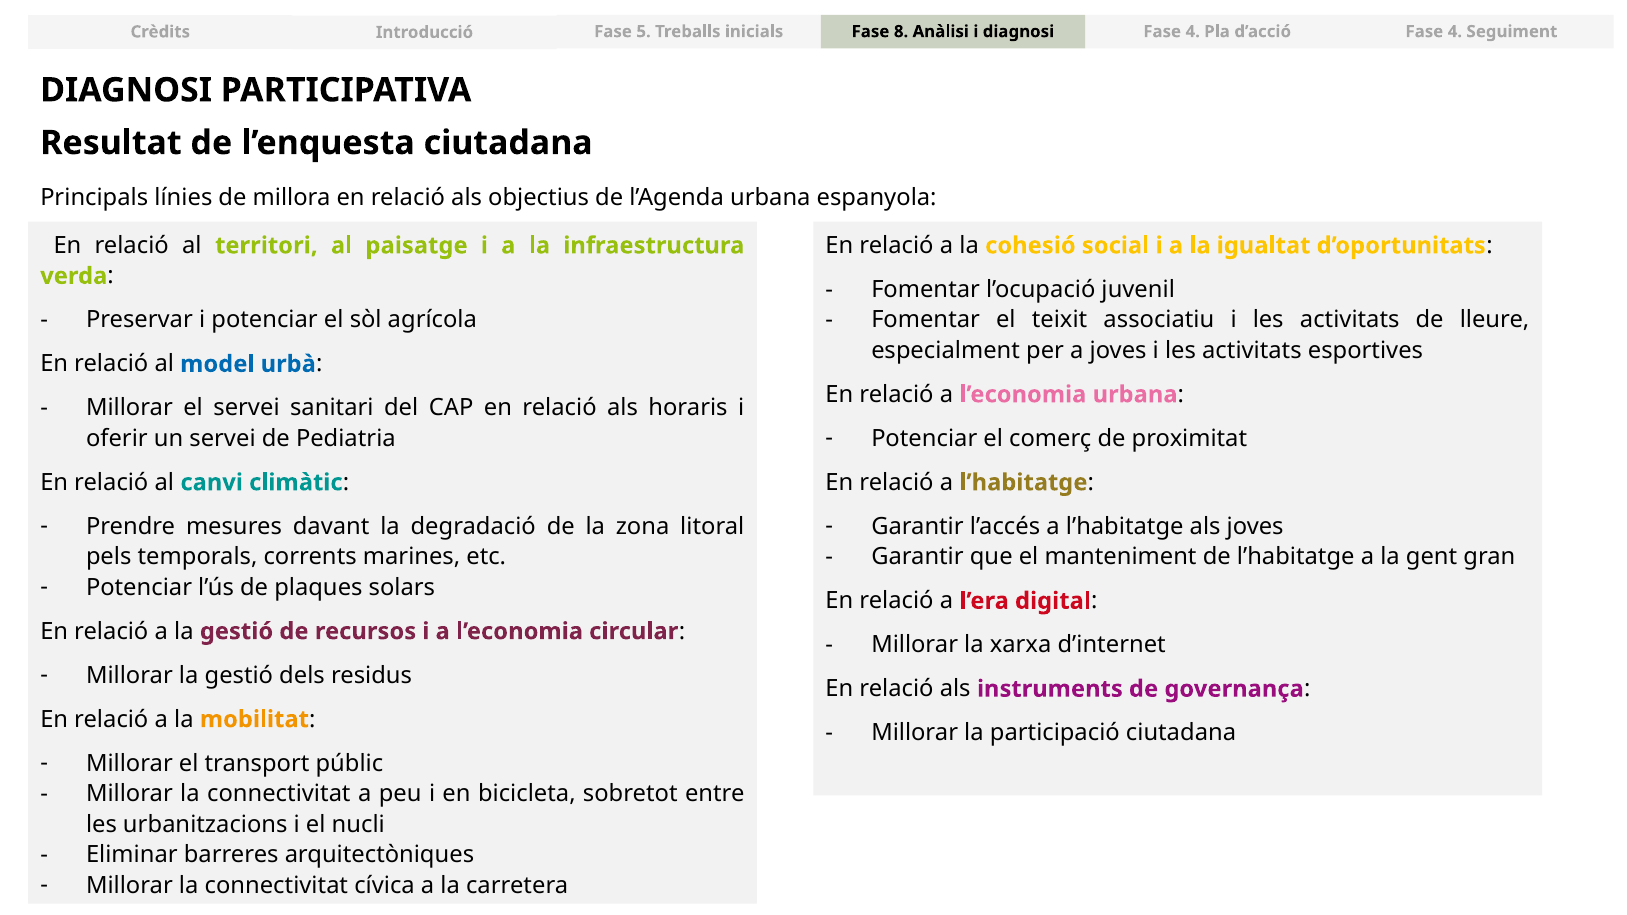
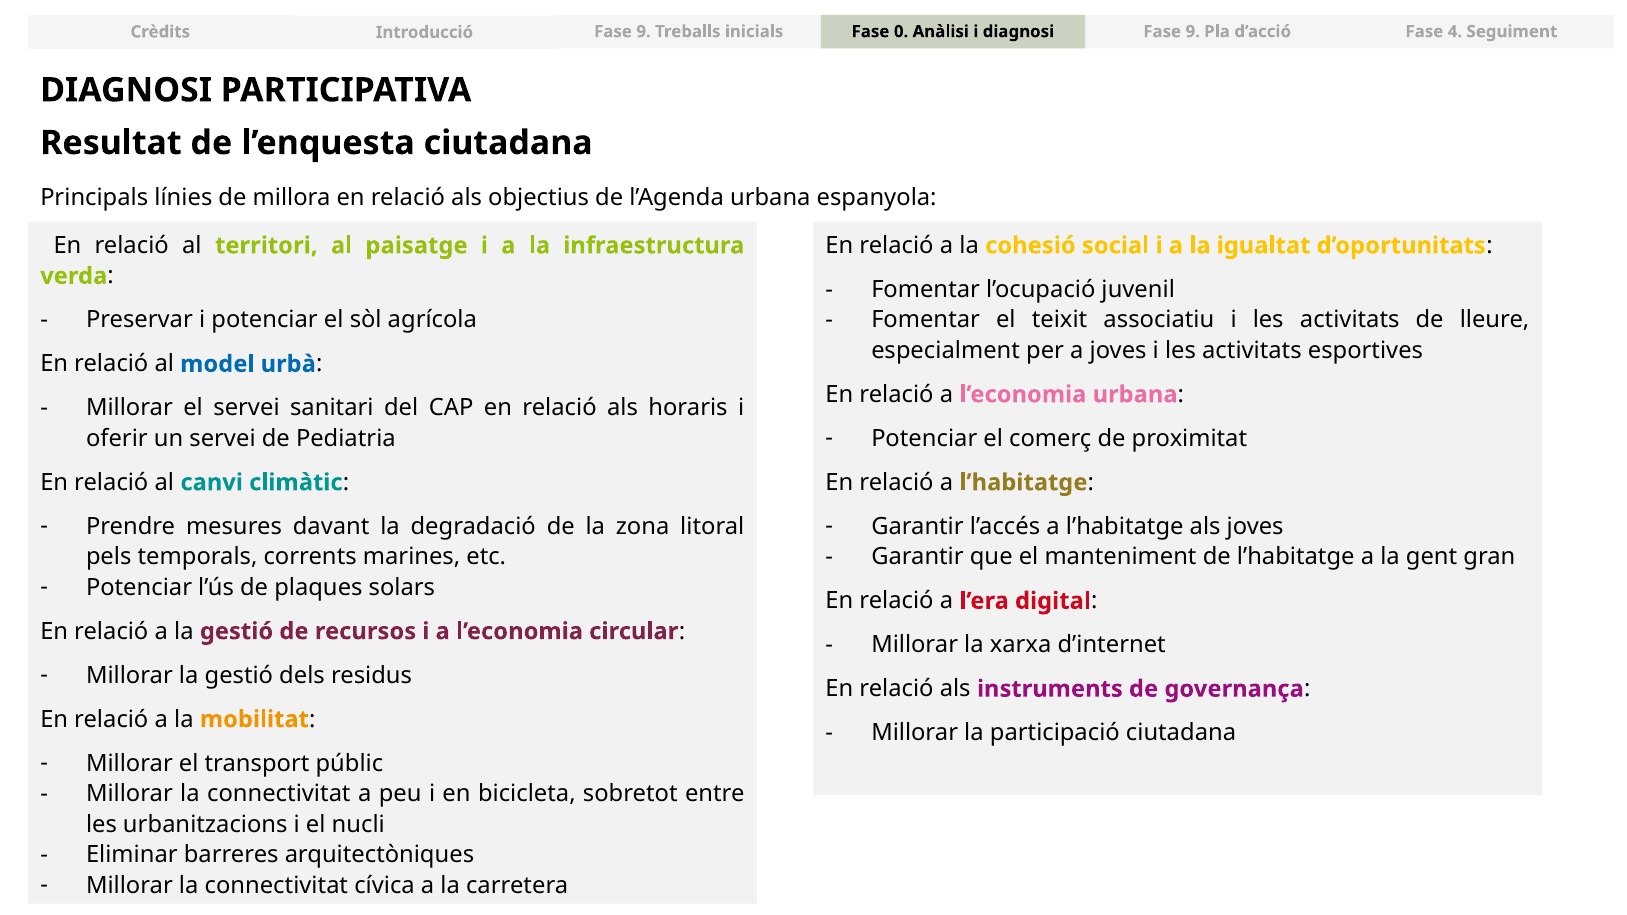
5 at (644, 32): 5 -> 9
8: 8 -> 0
Introducció Fase 4: 4 -> 9
